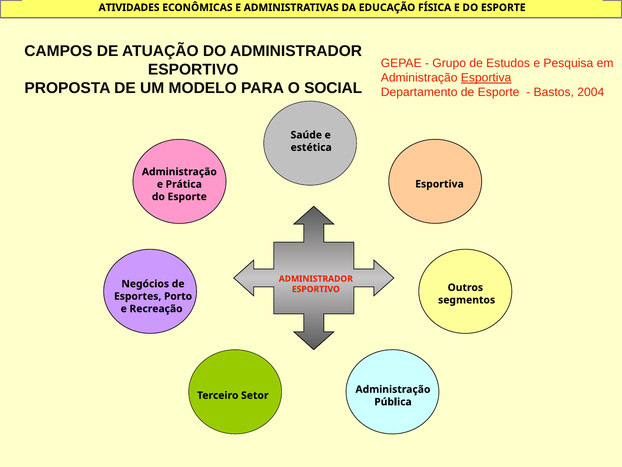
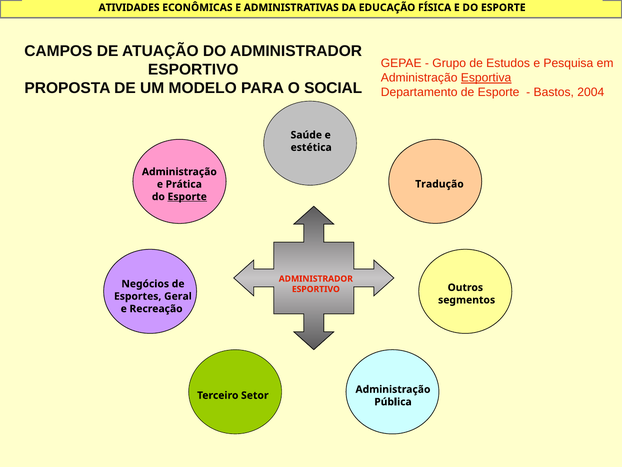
Esportiva at (439, 184): Esportiva -> Tradução
Esporte at (187, 197) underline: none -> present
Porto: Porto -> Geral
